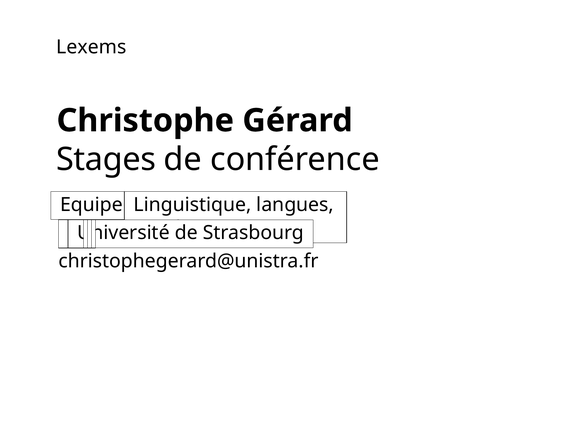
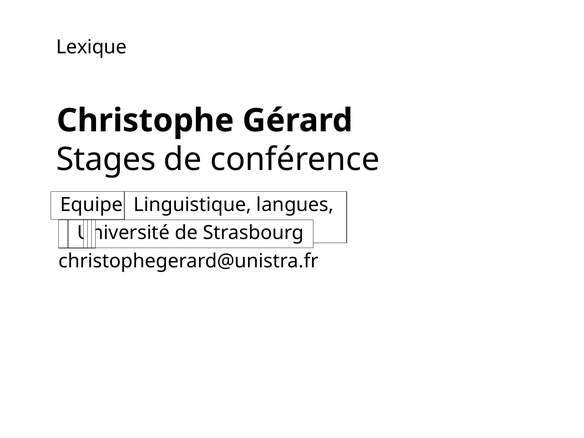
Lexems: Lexems -> Lexique
